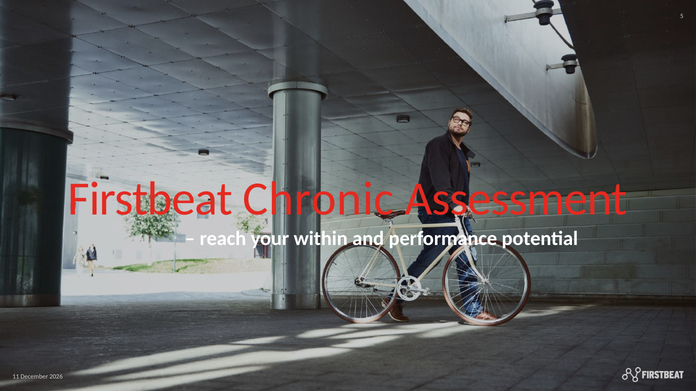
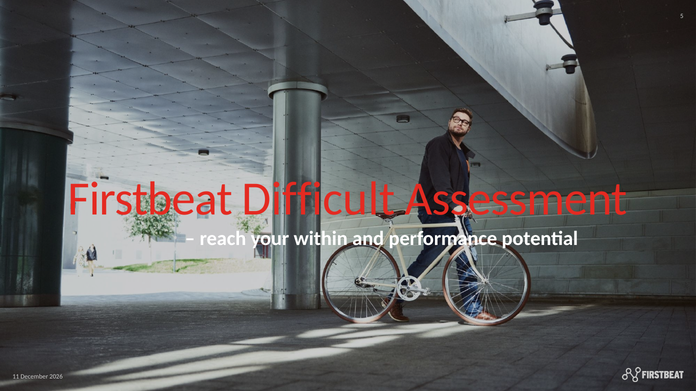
Chronic: Chronic -> Difficult
